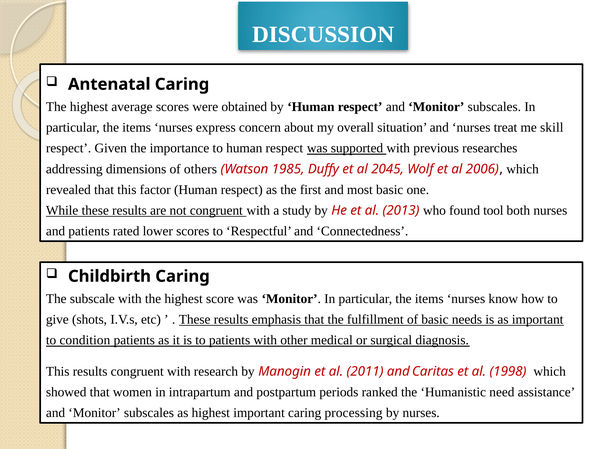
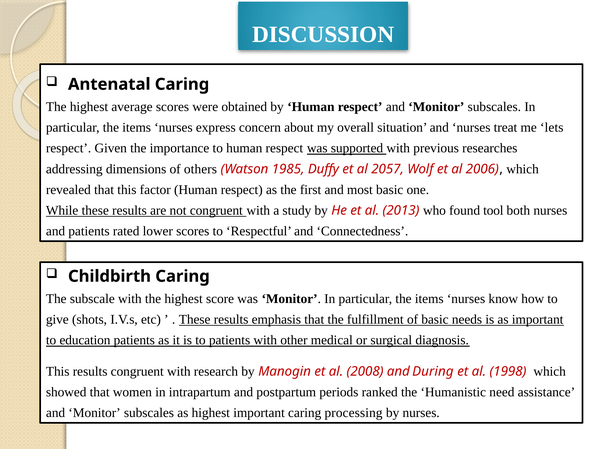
skill: skill -> ʻlets
2045: 2045 -> 2057
condition: condition -> education
2011: 2011 -> 2008
Caritas: Caritas -> During
